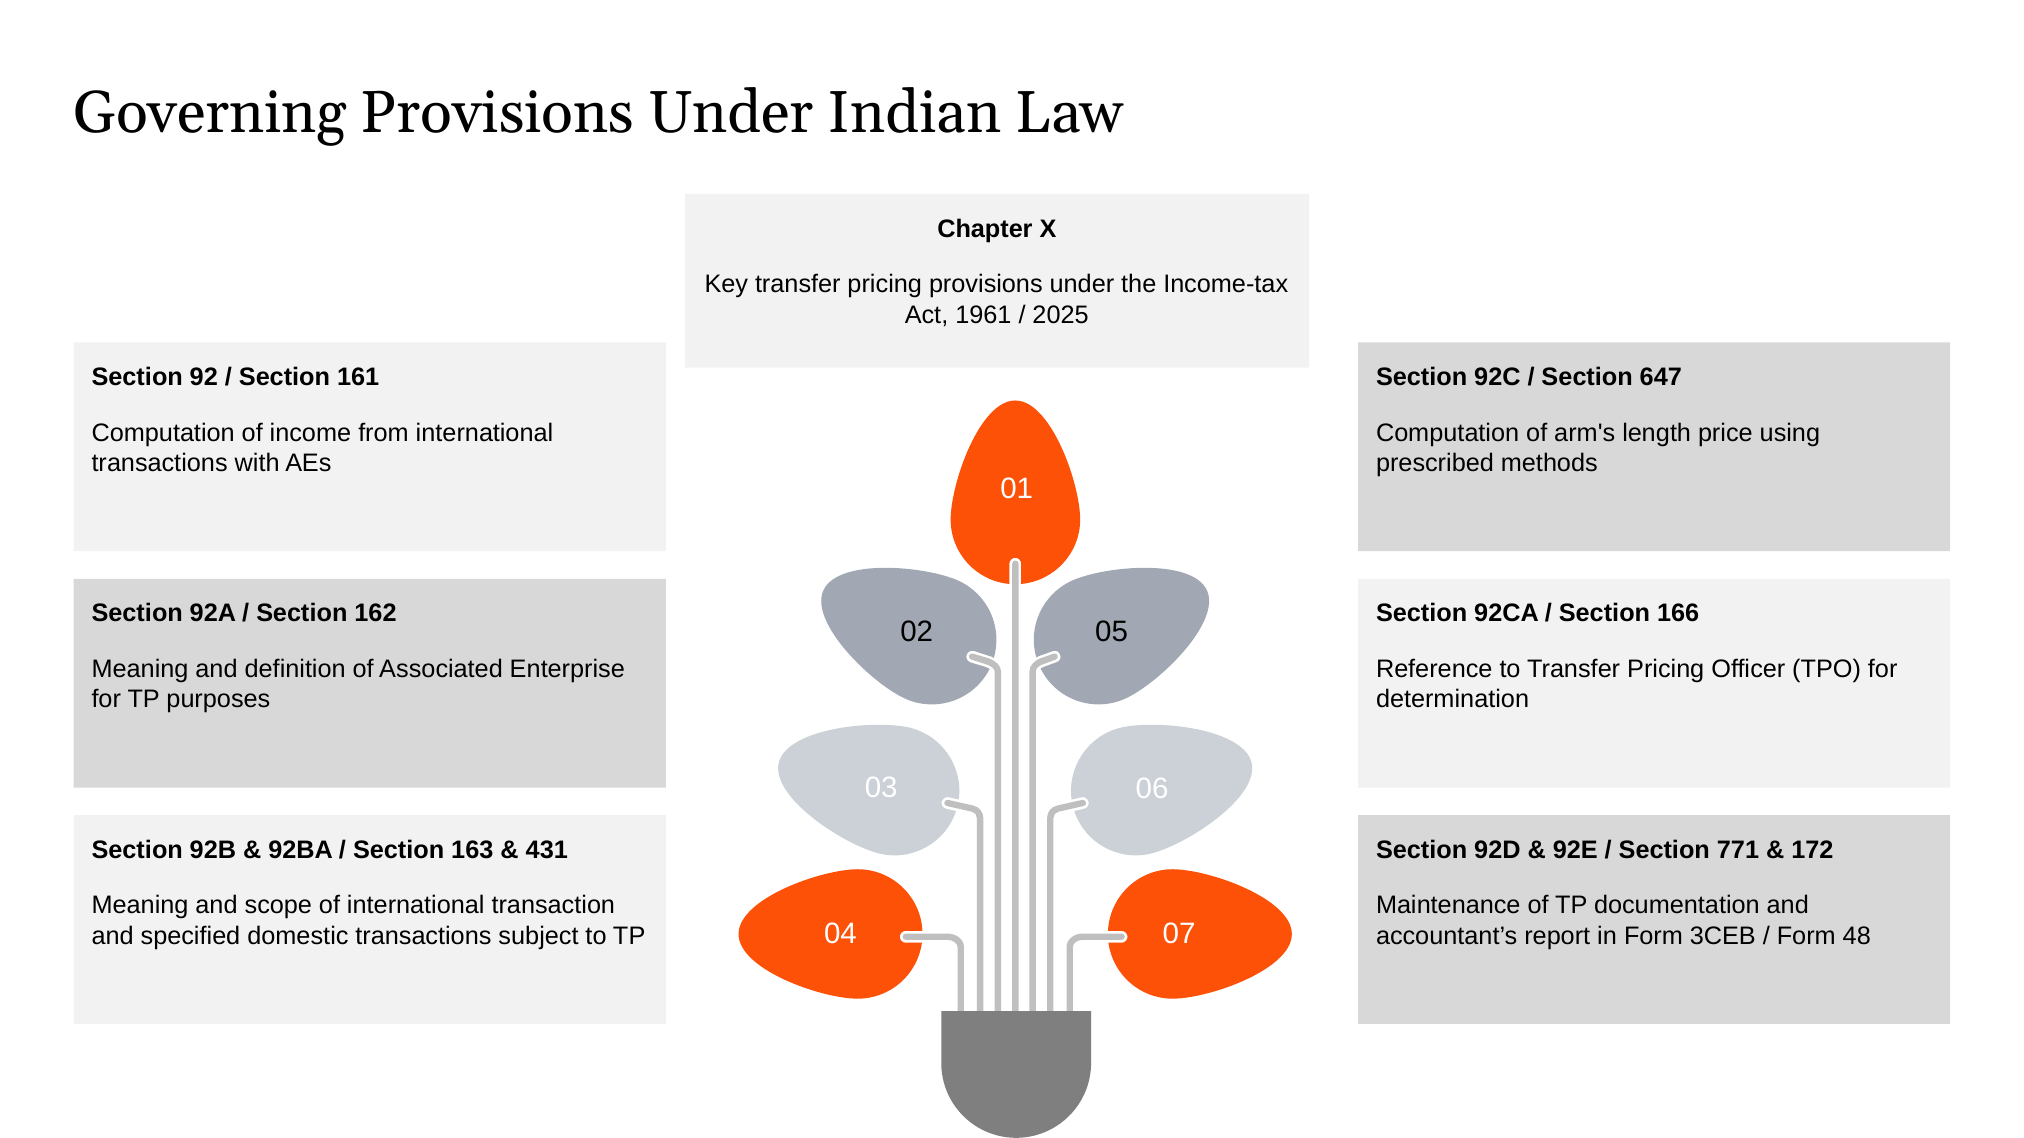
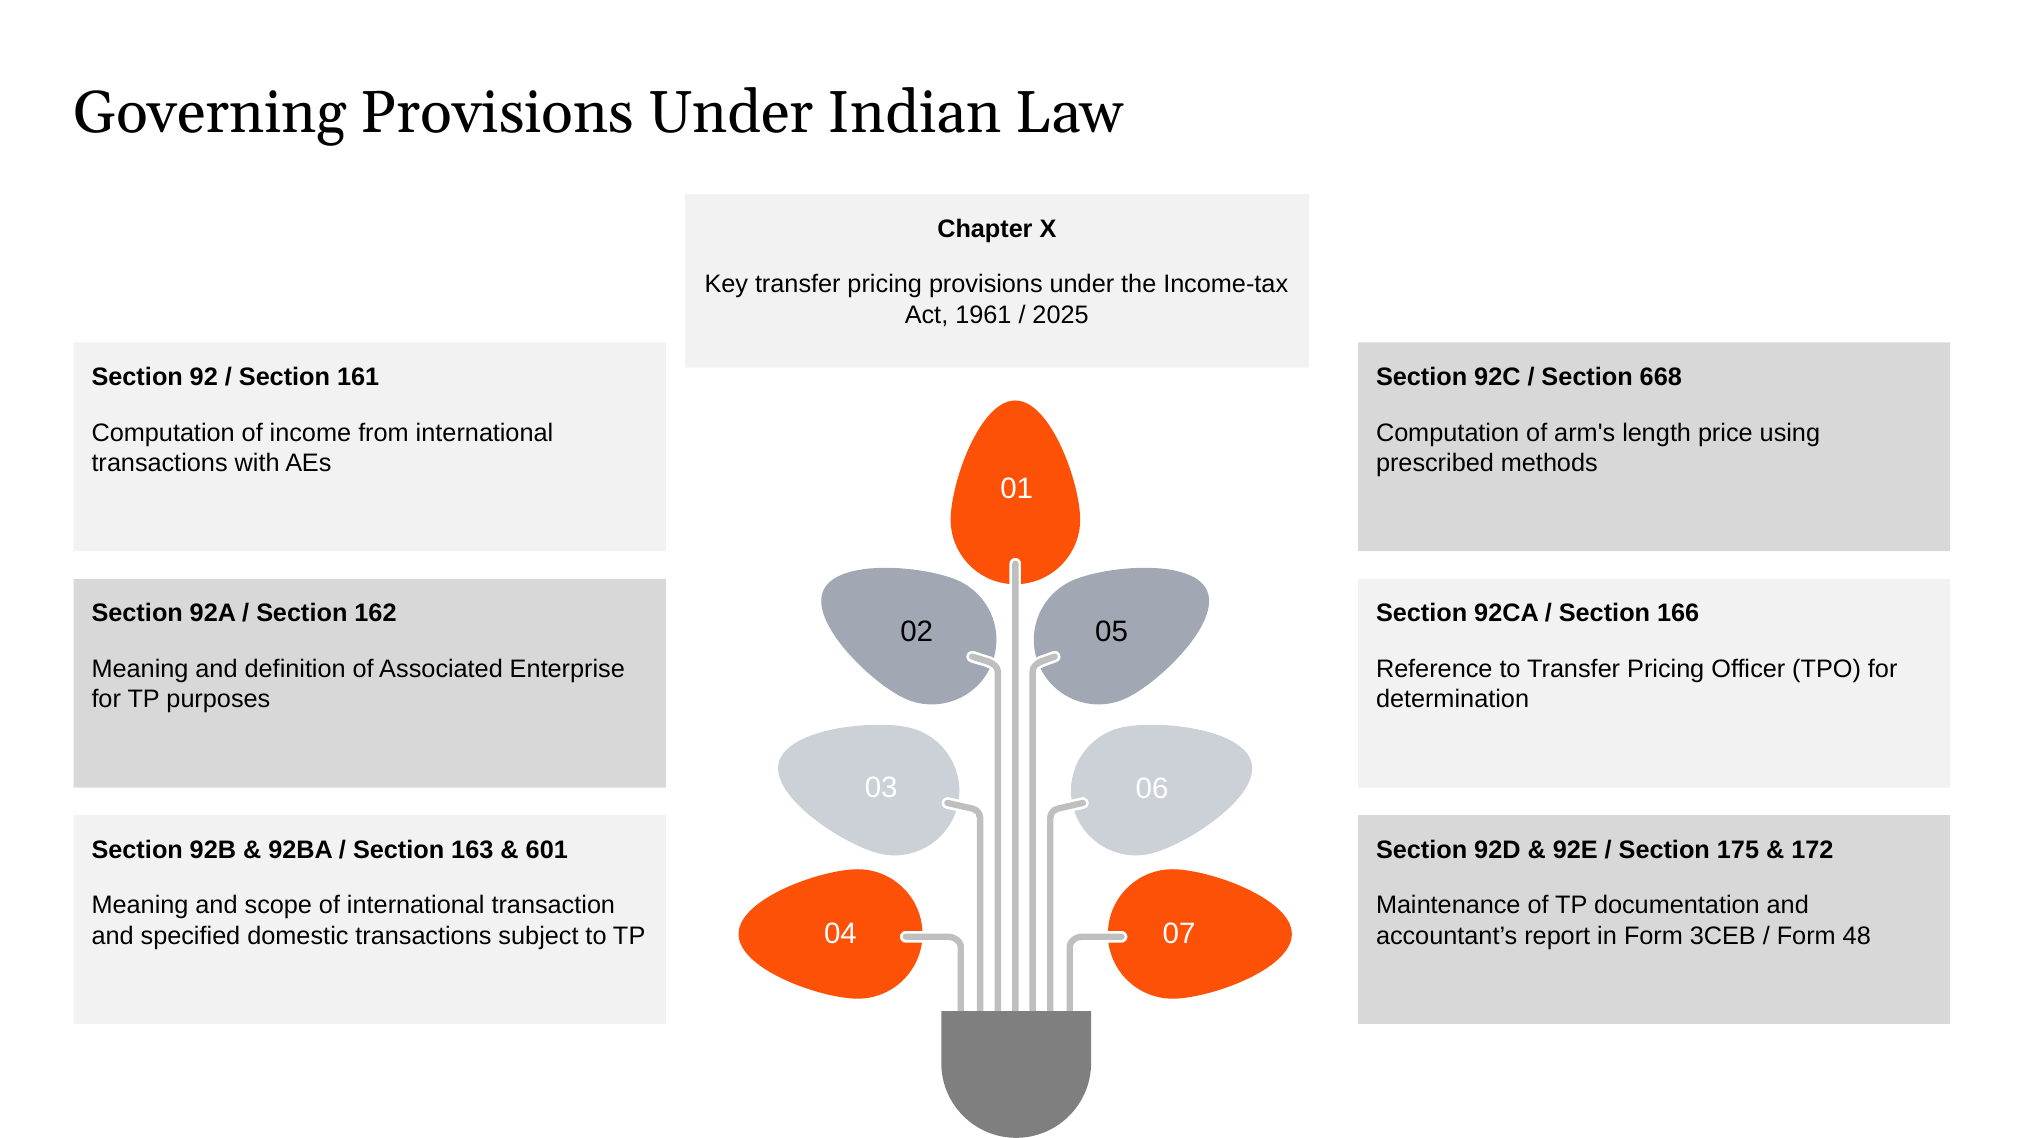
647: 647 -> 668
431: 431 -> 601
771: 771 -> 175
